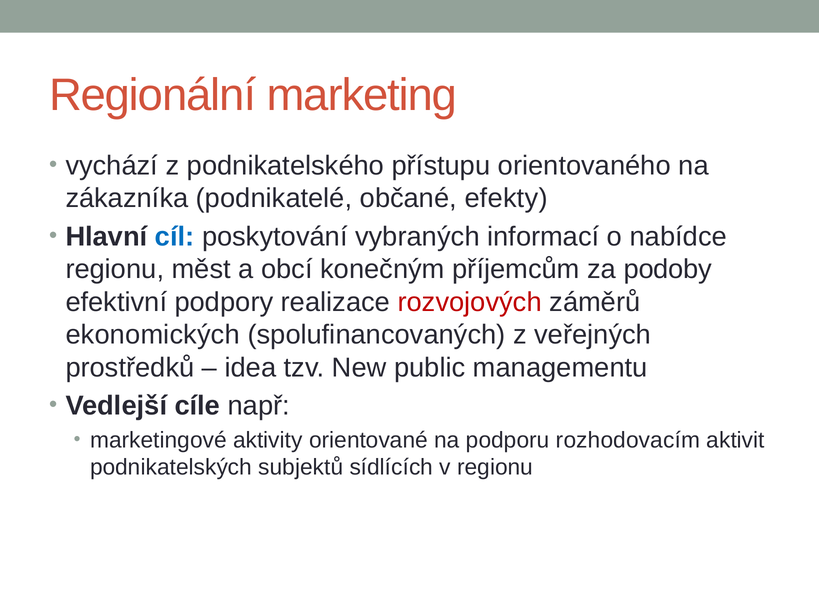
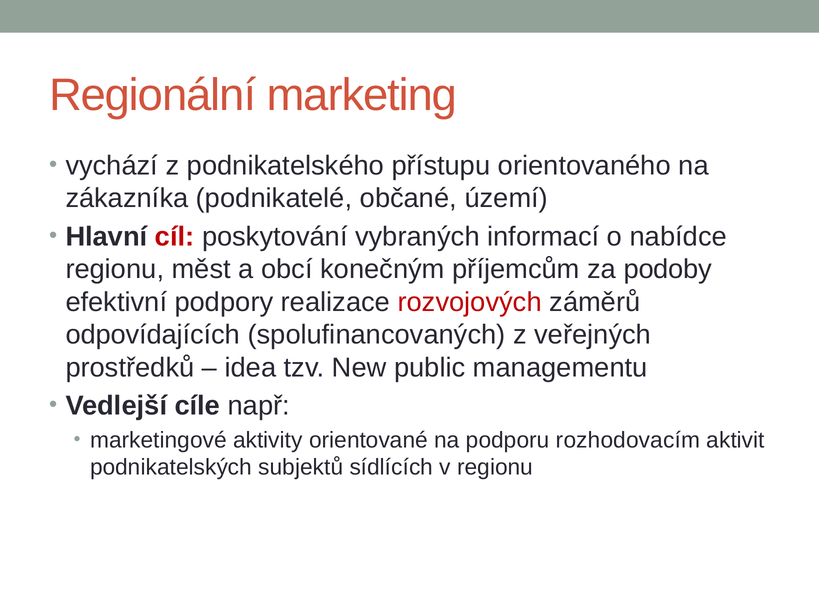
efekty: efekty -> území
cíl colour: blue -> red
ekonomických: ekonomických -> odpovídajících
